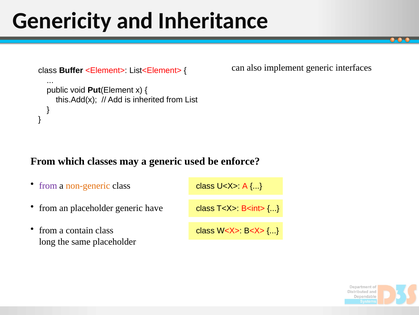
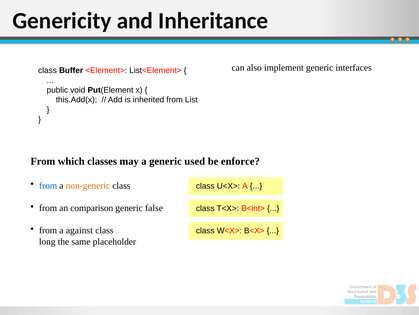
from at (48, 185) colour: purple -> blue
an placeholder: placeholder -> comparison
have: have -> false
contain: contain -> against
